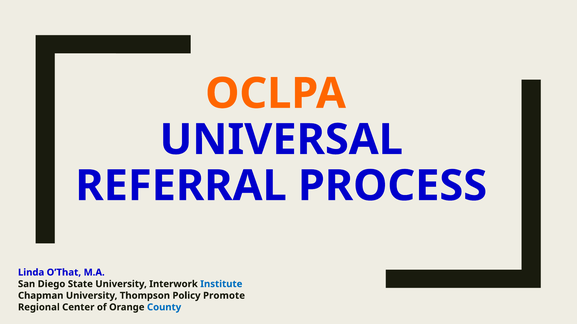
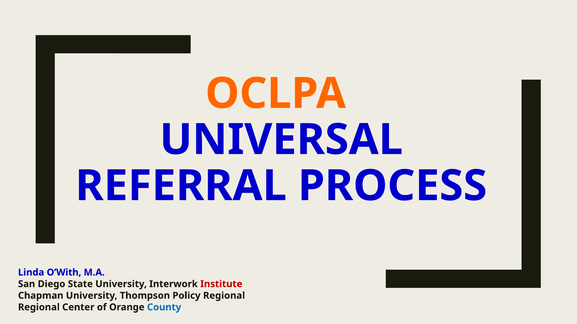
O’That: O’That -> O’With
Institute colour: blue -> red
Policy Promote: Promote -> Regional
